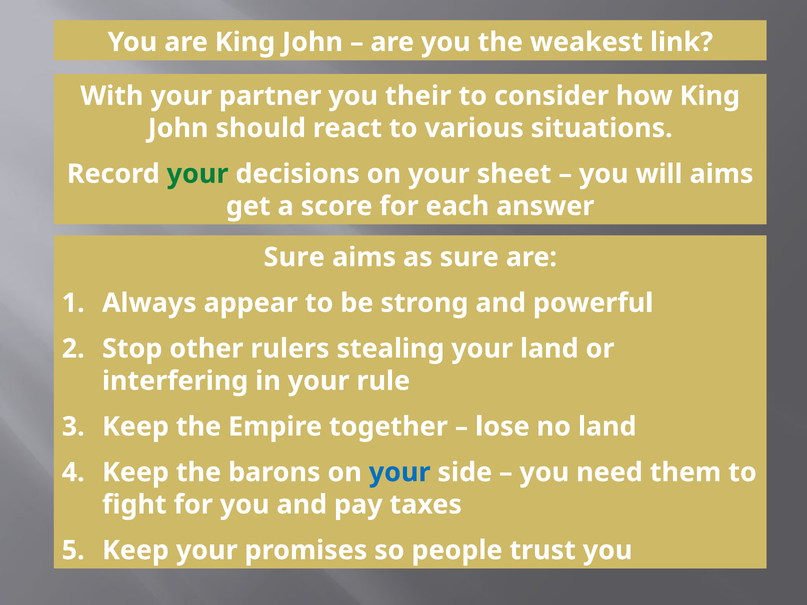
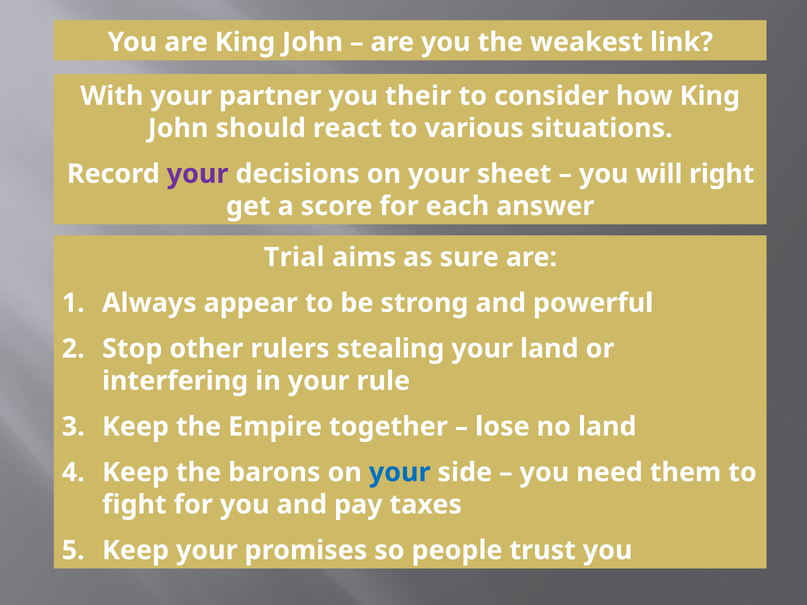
your at (198, 174) colour: green -> purple
will aims: aims -> right
Sure at (294, 257): Sure -> Trial
